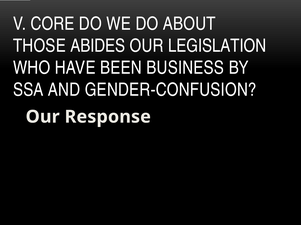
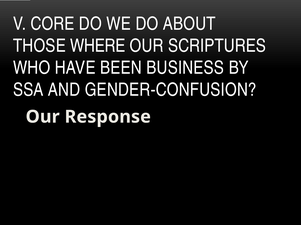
ABIDES: ABIDES -> WHERE
LEGISLATION: LEGISLATION -> SCRIPTURES
